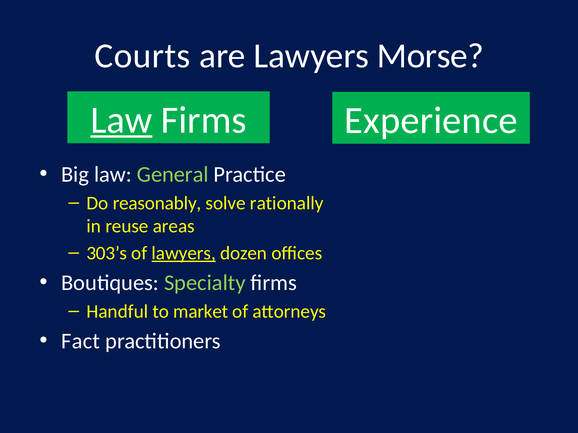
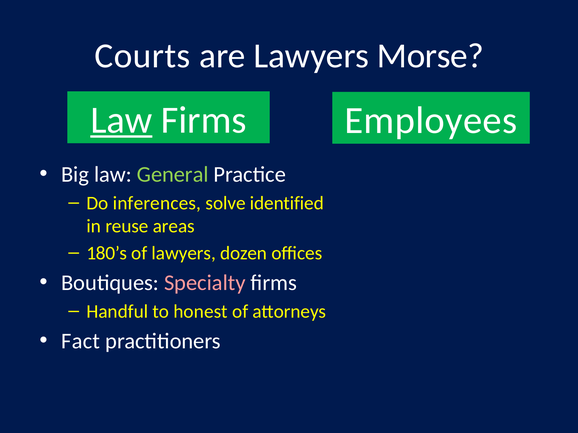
Experience: Experience -> Employees
reasonably: reasonably -> inferences
rationally: rationally -> identified
303’s: 303’s -> 180’s
lawyers at (184, 253) underline: present -> none
Specialty colour: light green -> pink
market: market -> honest
